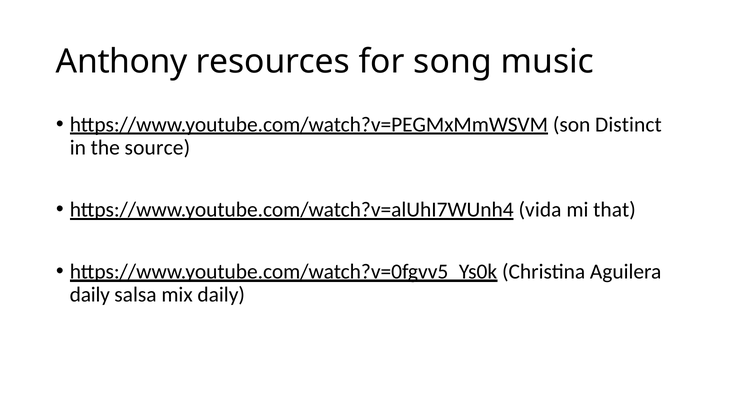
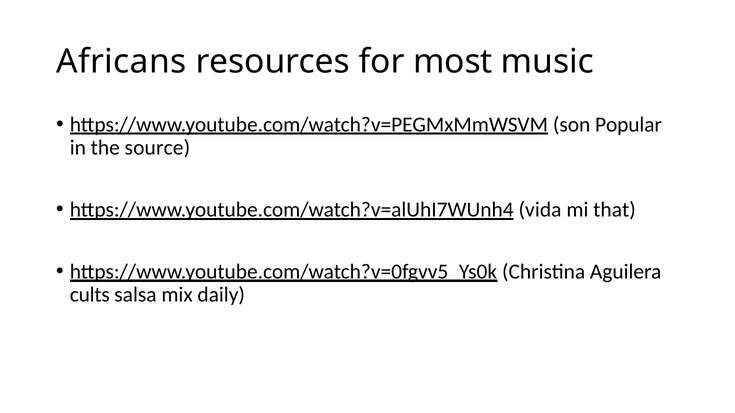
Anthony: Anthony -> Africans
song: song -> most
Distinct: Distinct -> Popular
daily at (90, 295): daily -> cults
